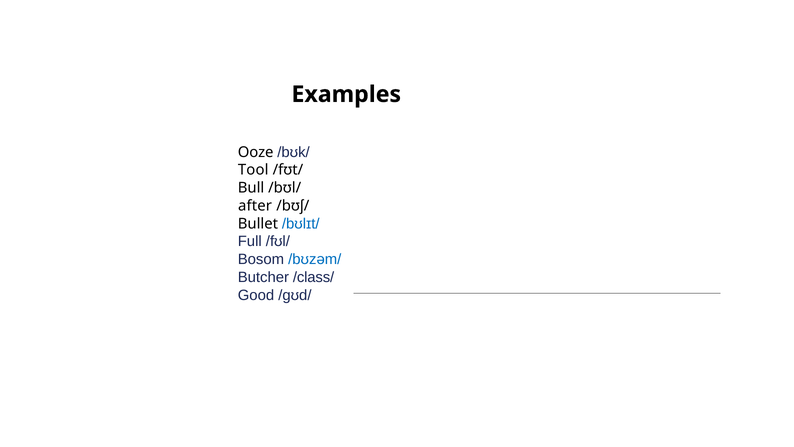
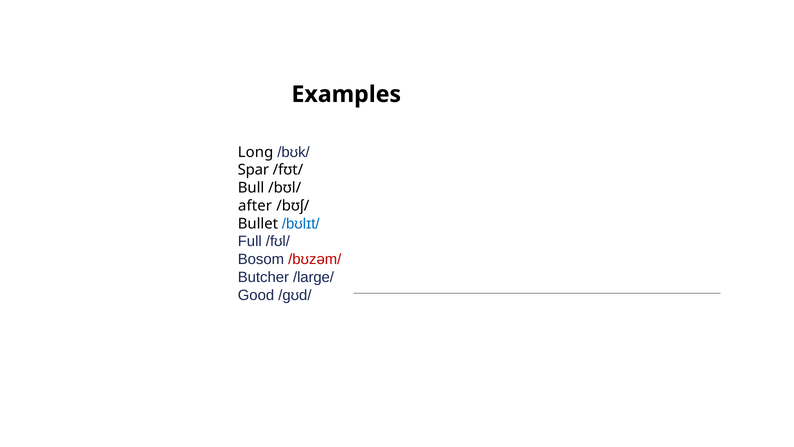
Ooze: Ooze -> Long
Tool: Tool -> Spar
/bʊzəm/ colour: blue -> red
/class/: /class/ -> /large/
